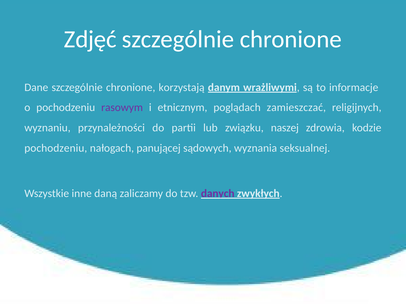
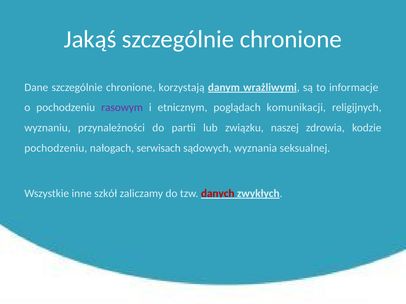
Zdjęć: Zdjęć -> Jakąś
zamieszczać: zamieszczać -> komunikacji
panującej: panującej -> serwisach
daną: daną -> szkół
danych colour: purple -> red
